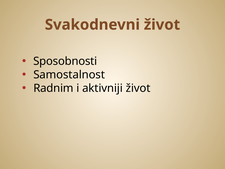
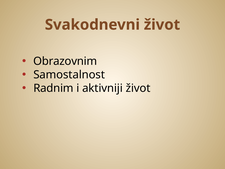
Sposobnosti: Sposobnosti -> Obrazovnim
